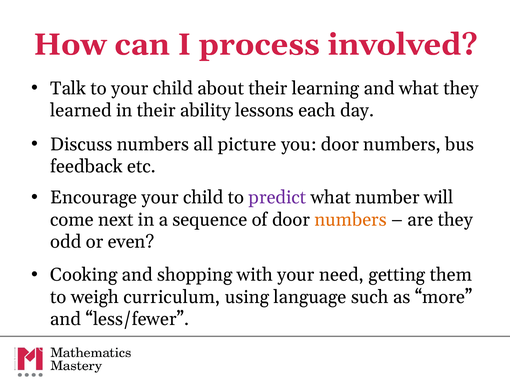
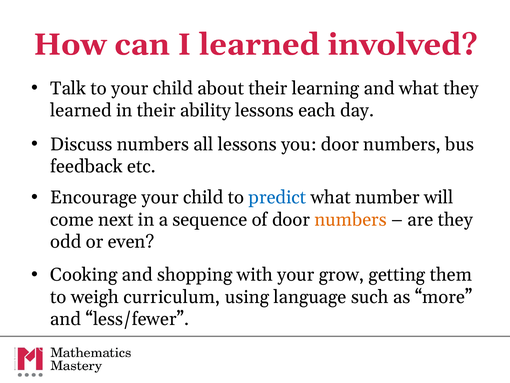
I process: process -> learned
all picture: picture -> lessons
predict colour: purple -> blue
need: need -> grow
